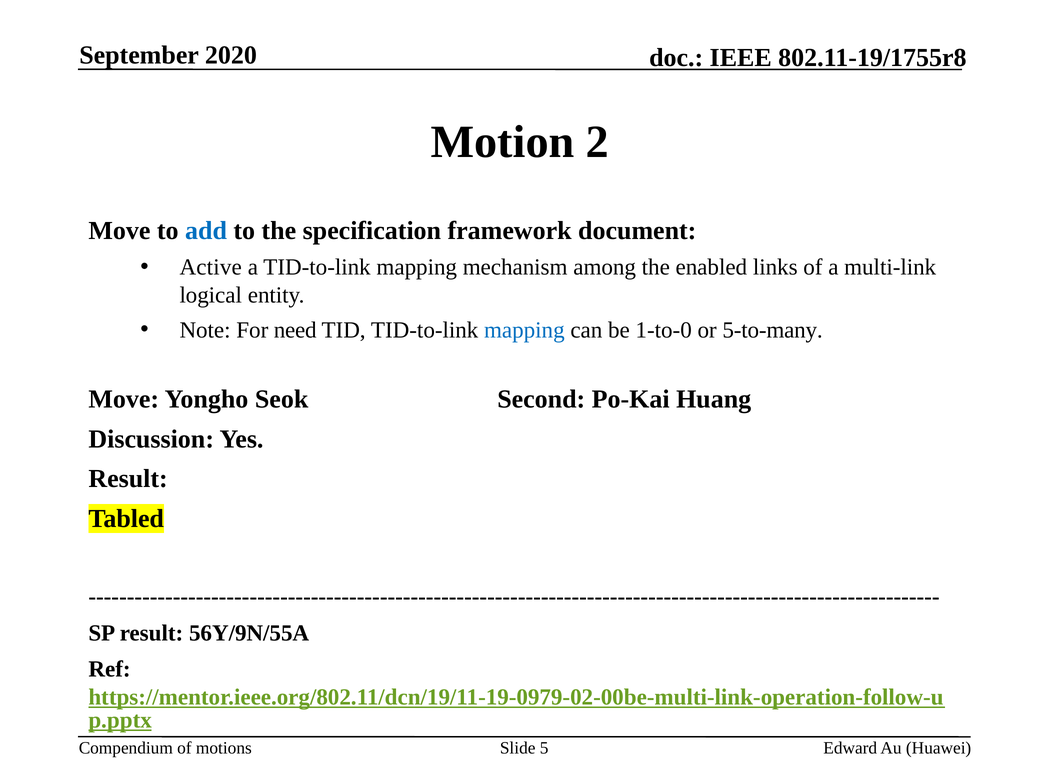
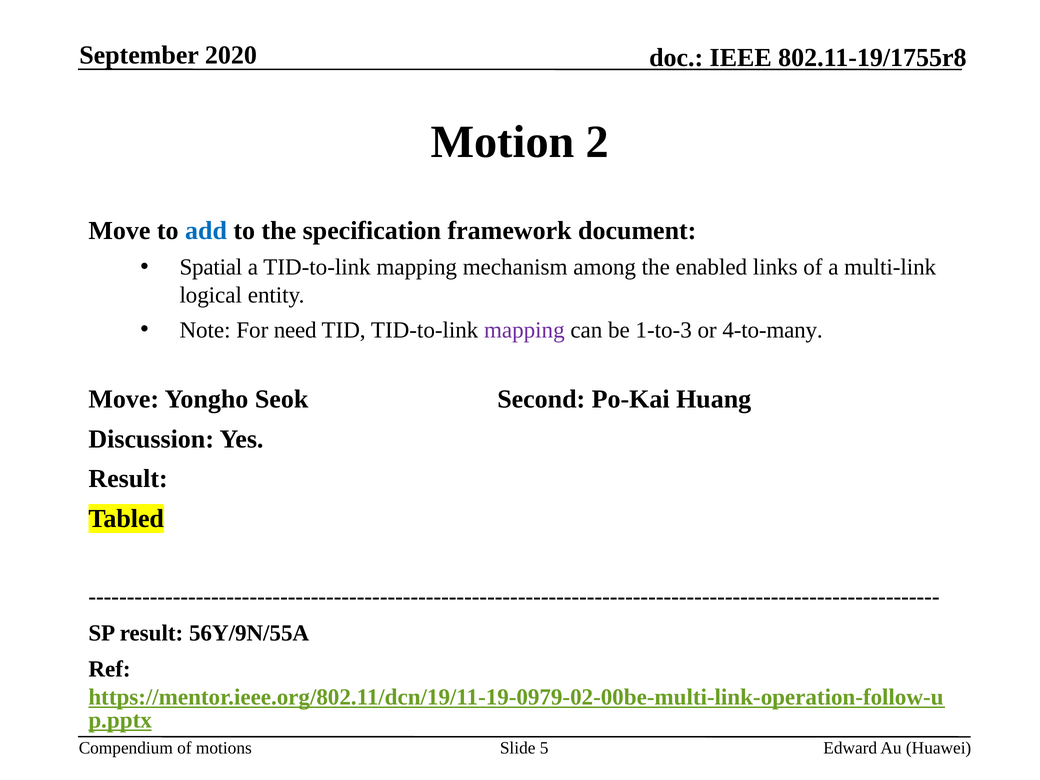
Active: Active -> Spatial
mapping at (524, 330) colour: blue -> purple
1-to-0: 1-to-0 -> 1-to-3
5-to-many: 5-to-many -> 4-to-many
